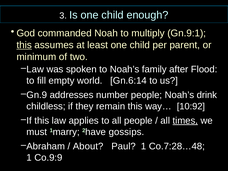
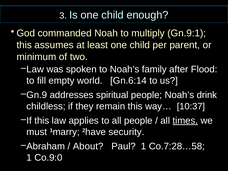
this at (24, 45) underline: present -> none
number: number -> spiritual
10:92: 10:92 -> 10:37
gossips: gossips -> security
Co.7:28…48: Co.7:28…48 -> Co.7:28…58
Co.9:9: Co.9:9 -> Co.9:0
